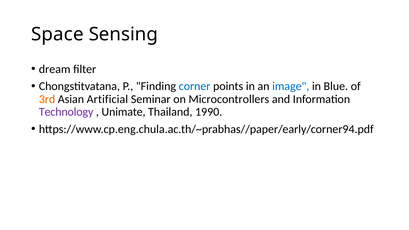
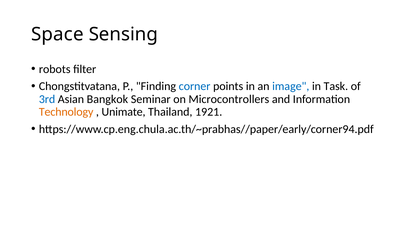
dream: dream -> robots
Blue: Blue -> Task
3rd colour: orange -> blue
Artificial: Artificial -> Bangkok
Technology colour: purple -> orange
1990: 1990 -> 1921
